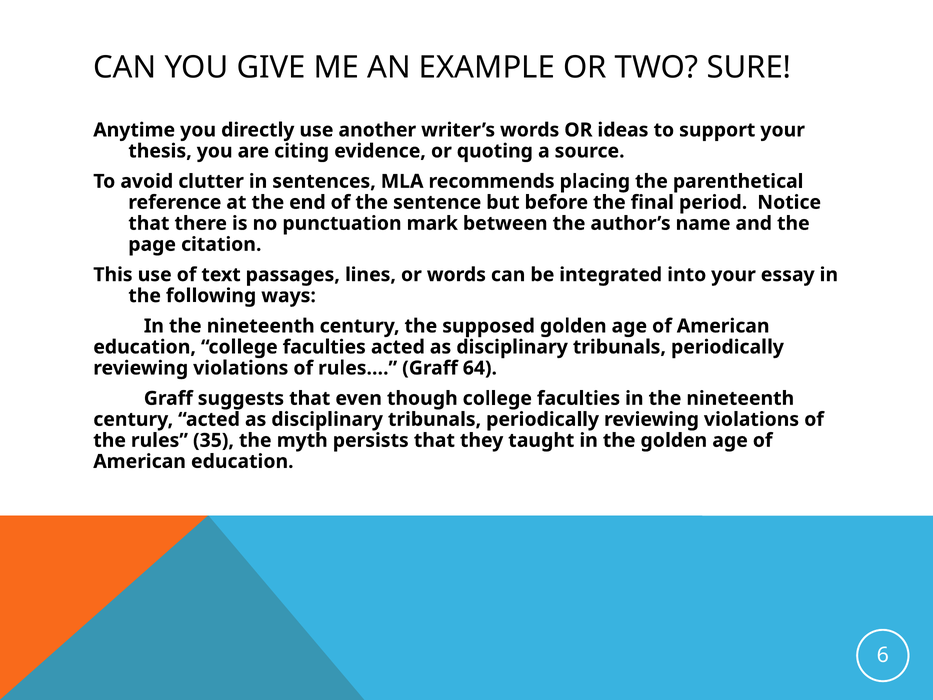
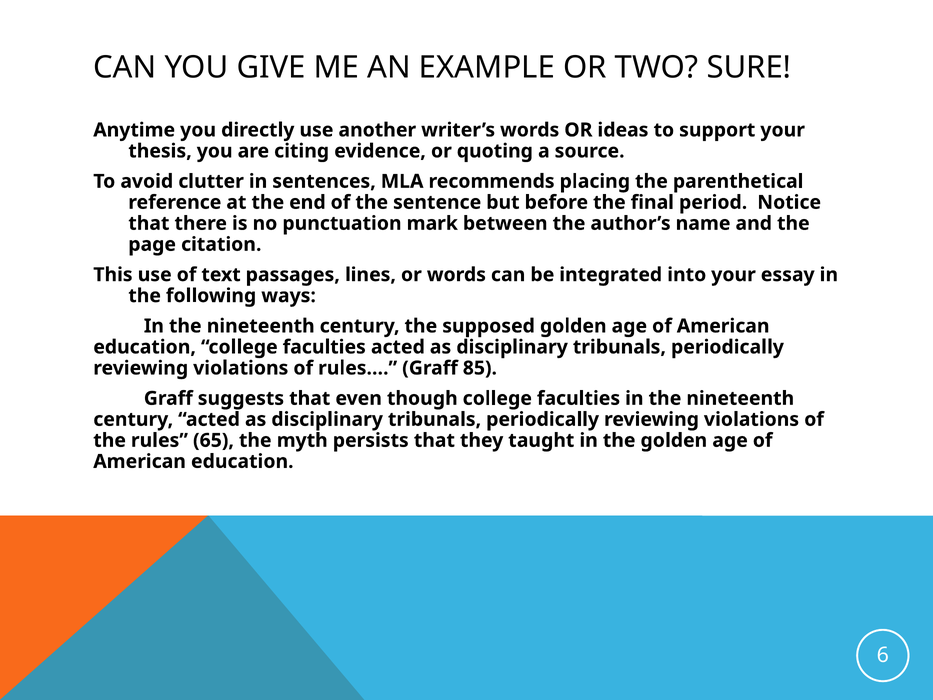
64: 64 -> 85
35: 35 -> 65
